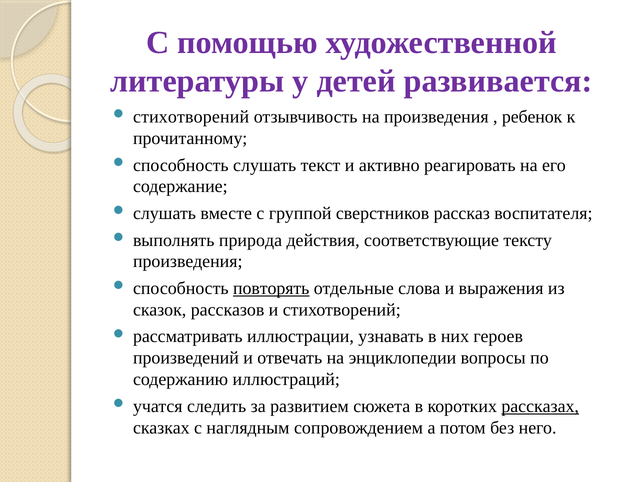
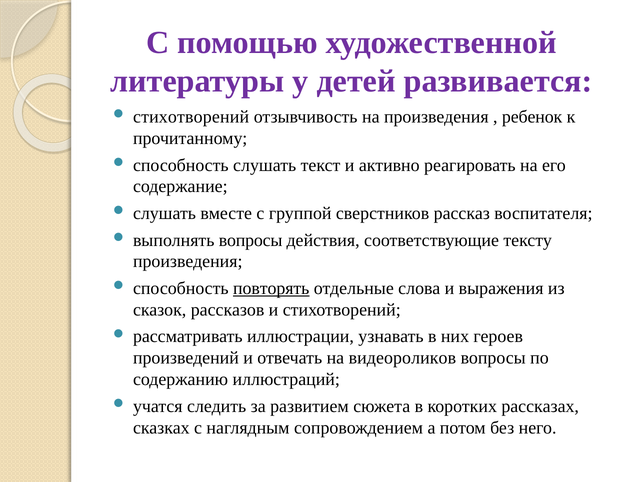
выполнять природа: природа -> вопросы
энциклопедии: энциклопедии -> видеороликов
рассказах underline: present -> none
